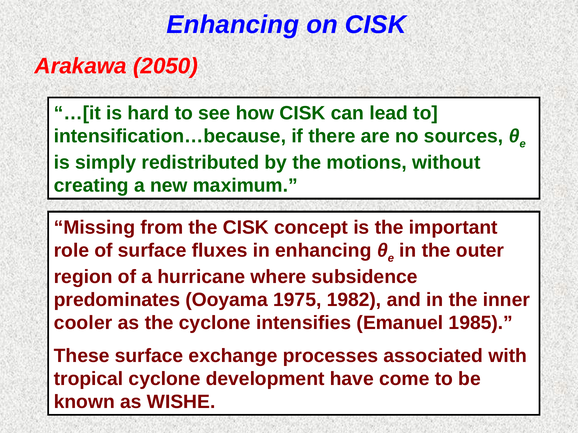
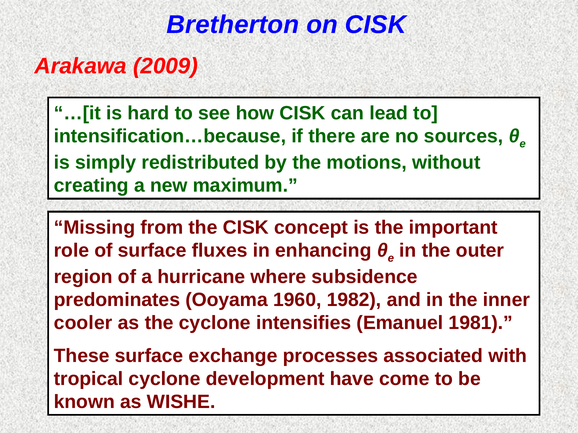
Enhancing at (233, 25): Enhancing -> Bretherton
2050: 2050 -> 2009
1975: 1975 -> 1960
1985: 1985 -> 1981
